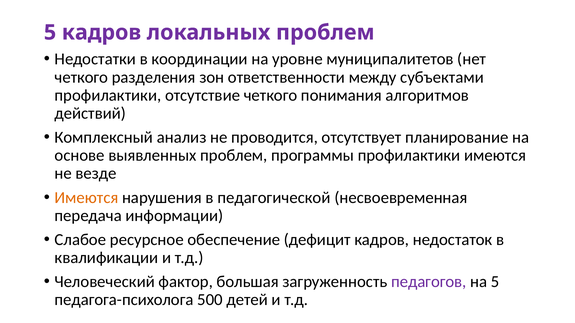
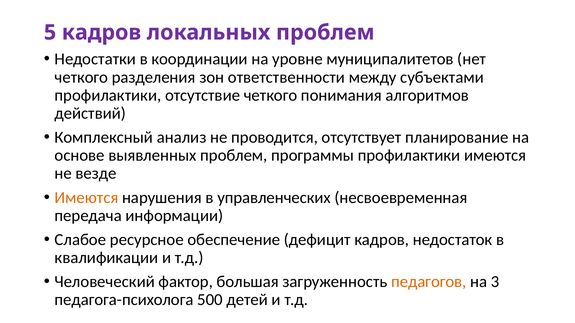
педагогической: педагогической -> управленческих
педагогов colour: purple -> orange
на 5: 5 -> 3
